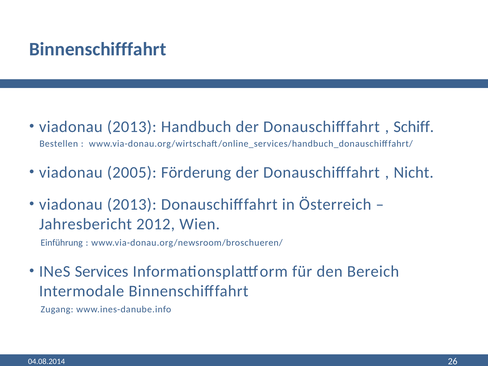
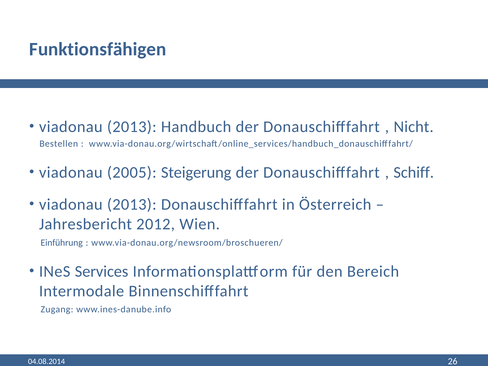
Binnenschifffahrt at (98, 49): Binnenschifffahrt -> Funktionsfähigen
Schiff: Schiff -> Nicht
Förderung: Förderung -> Steigerung
Nicht: Nicht -> Schiff
